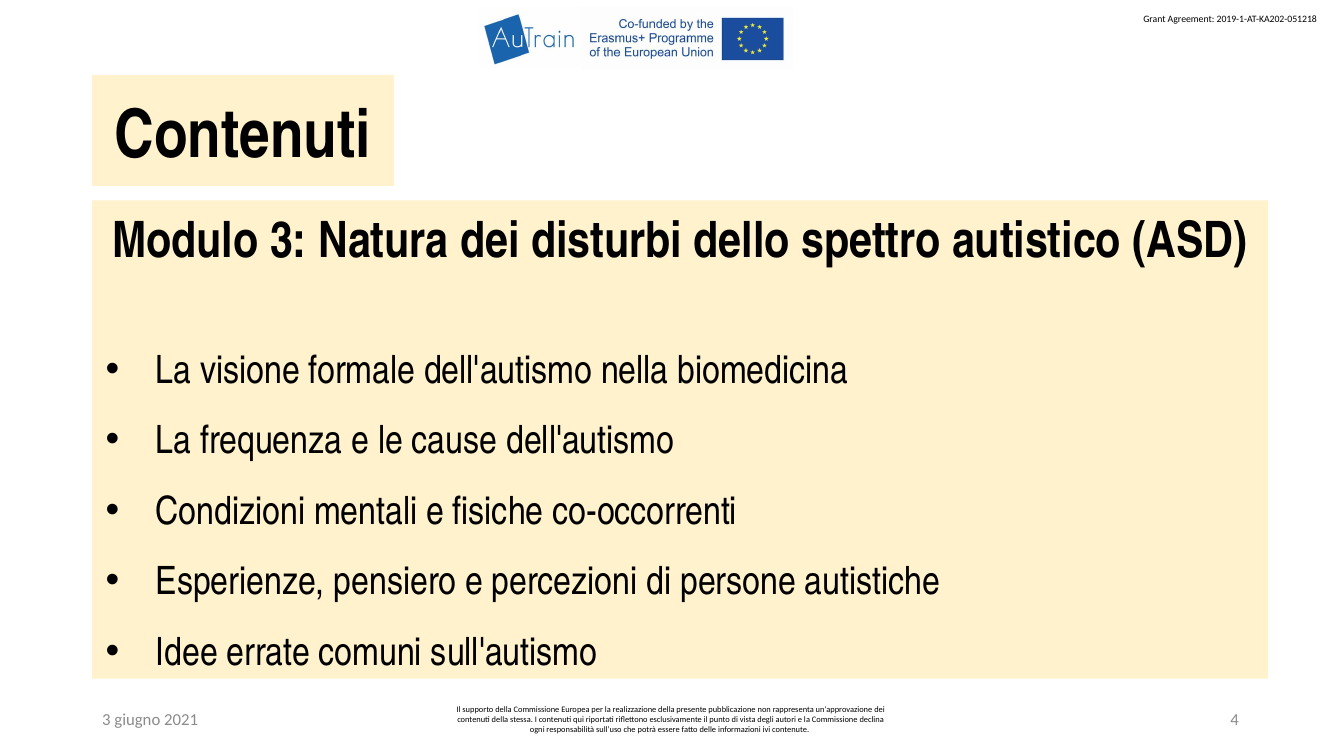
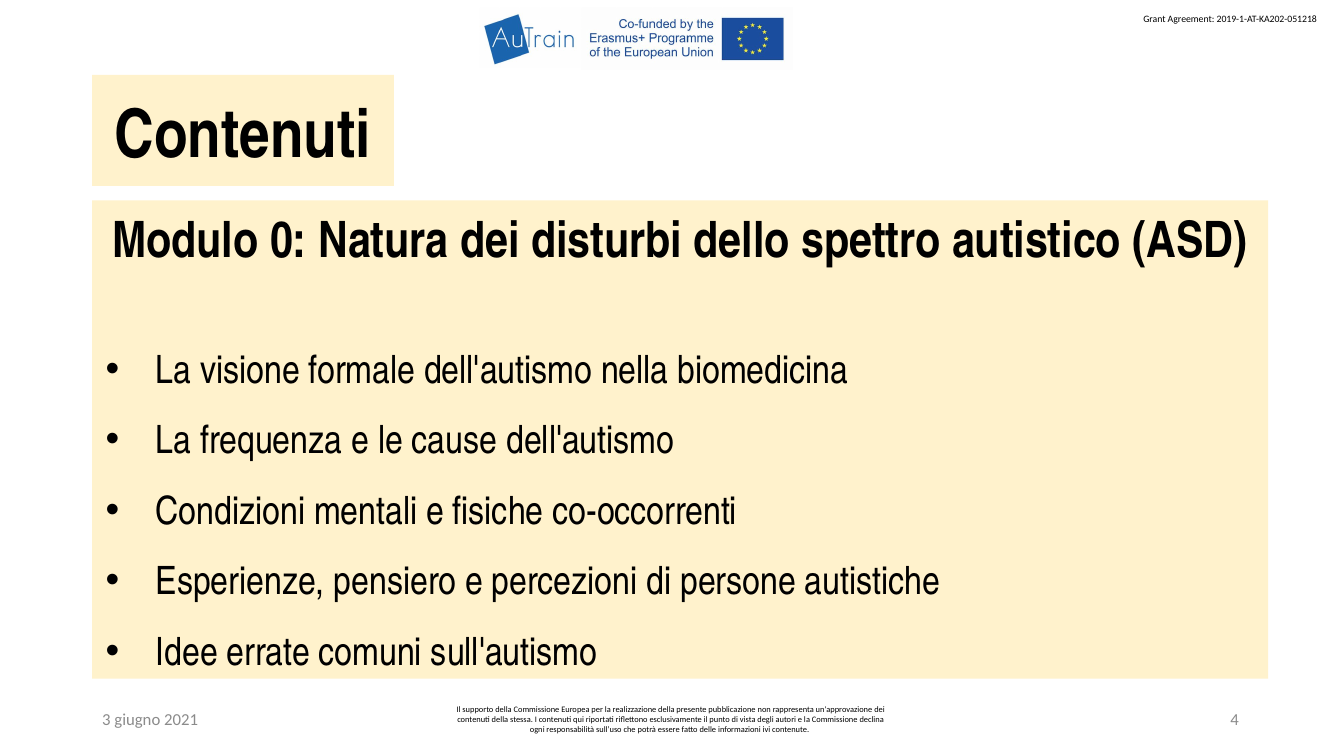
Modulo 3: 3 -> 0
